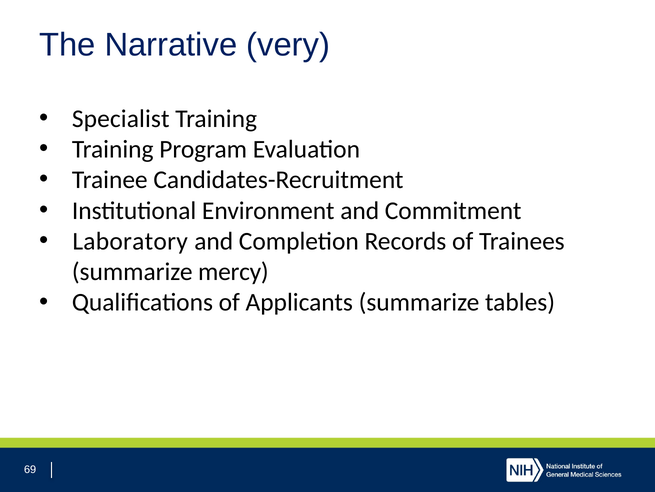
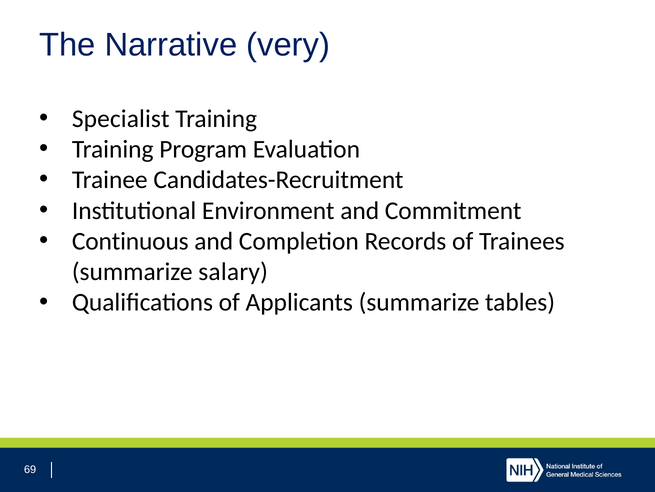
Laboratory: Laboratory -> Continuous
mercy: mercy -> salary
